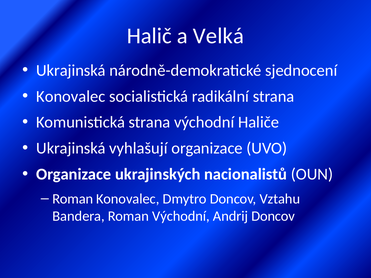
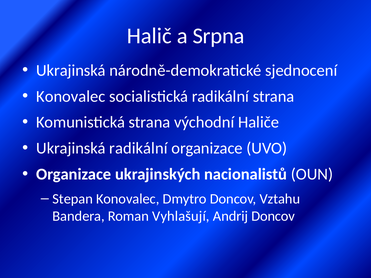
Velká: Velká -> Srpna
Ukrajinská vyhlašují: vyhlašují -> radikální
Roman at (73, 199): Roman -> Stepan
Roman Východní: Východní -> Vyhlašují
